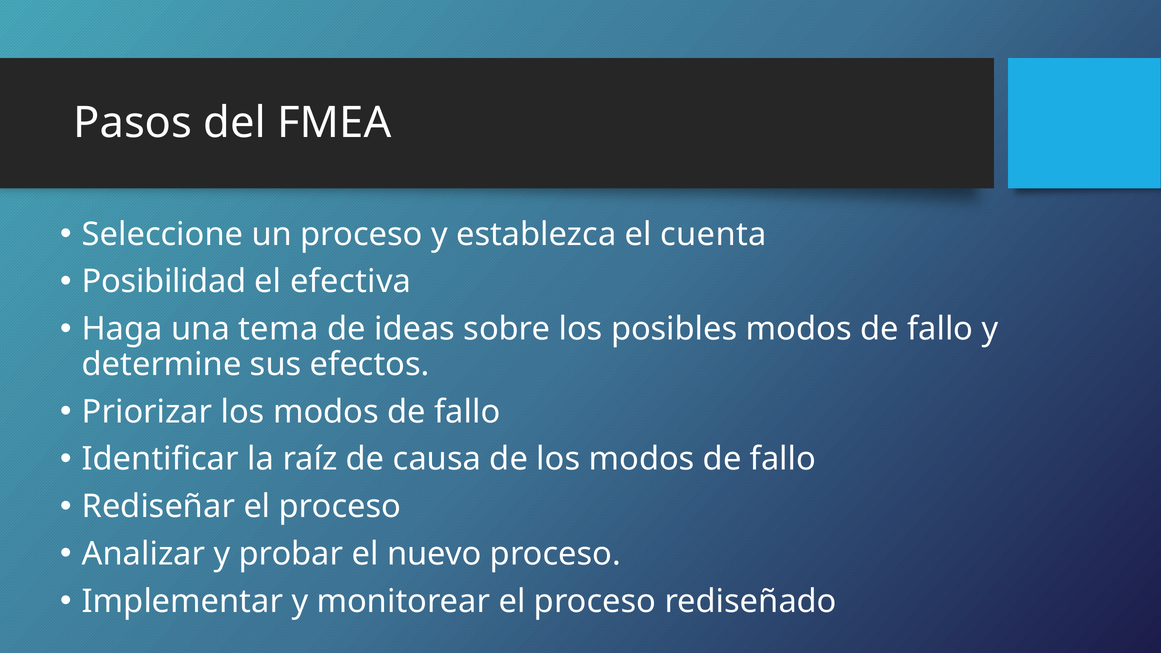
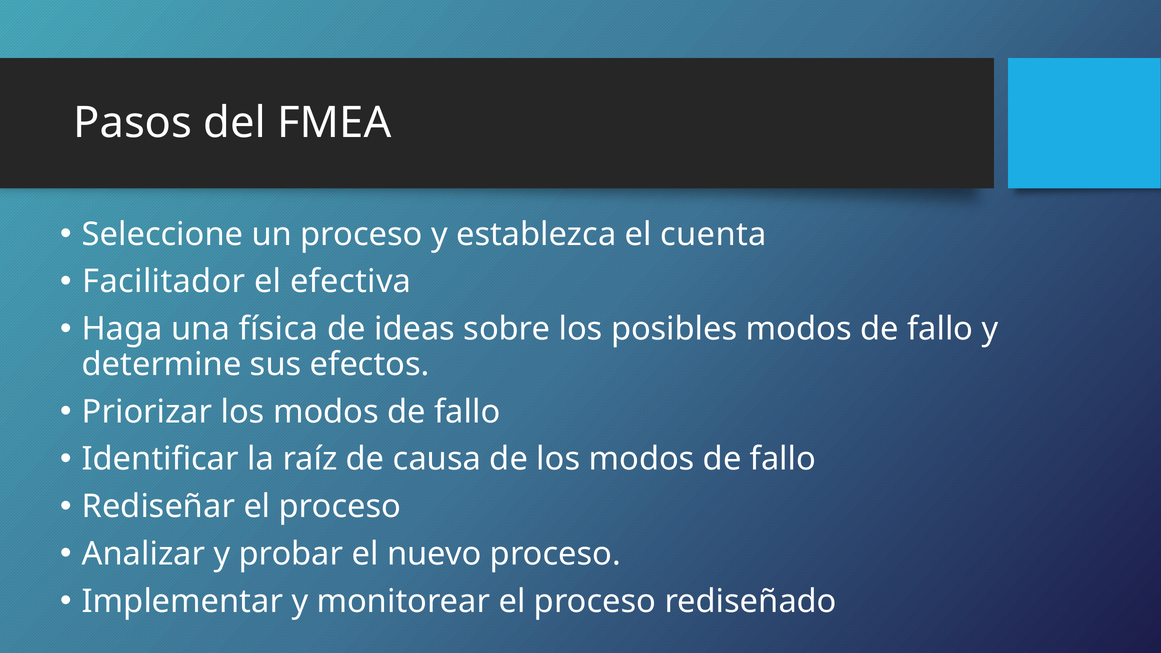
Posibilidad: Posibilidad -> Facilitador
tema: tema -> física
